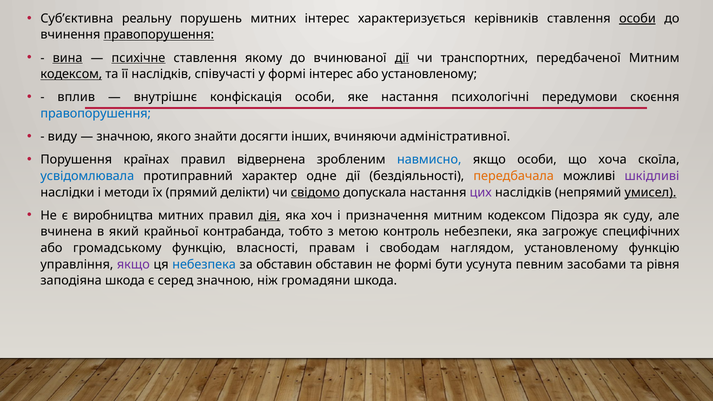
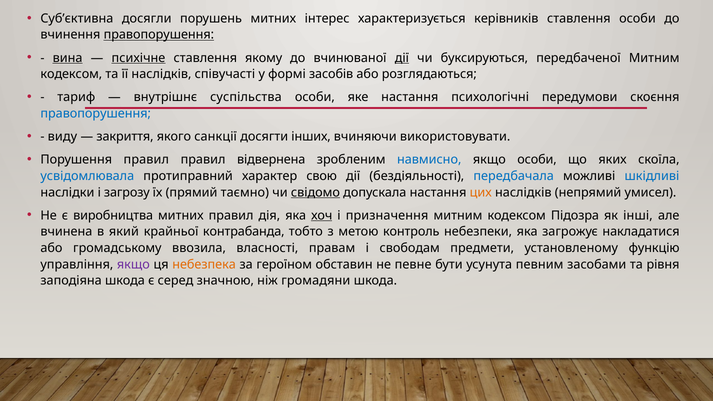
реальну: реальну -> досягли
особи at (637, 18) underline: present -> none
транспортних: транспортних -> буксируються
кодексом at (71, 74) underline: present -> none
формі інтерес: інтерес -> засобів
або установленому: установленому -> розглядаються
вплив: вплив -> тариф
конфіскація: конфіскація -> суспільства
значною at (125, 137): значною -> закриття
знайти: знайти -> санкції
адміністративної: адміністративної -> використовувати
Порушення країнах: країнах -> правил
хоча: хоча -> яких
одне: одне -> свою
передбачала colour: orange -> blue
шкідливі colour: purple -> blue
методи: методи -> загрозу
делікти: делікти -> таємно
цих colour: purple -> orange
умисел underline: present -> none
дія underline: present -> none
хоч underline: none -> present
суду: суду -> інші
специфічних: специфічних -> накладатися
громадському функцію: функцію -> ввозила
наглядом: наглядом -> предмети
небезпека colour: blue -> orange
за обставин: обставин -> героїном
не формі: формі -> певне
